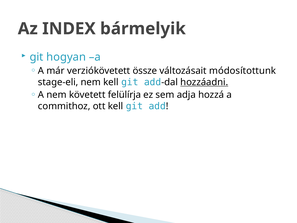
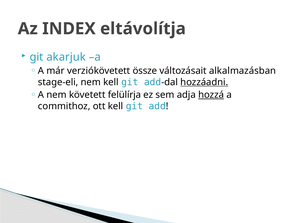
bármelyik: bármelyik -> eltávolítja
hogyan: hogyan -> akarjuk
módosítottunk: módosítottunk -> alkalmazásban
hozzá underline: none -> present
